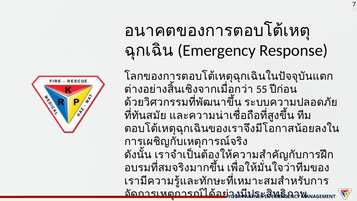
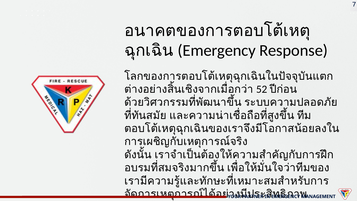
55: 55 -> 52
